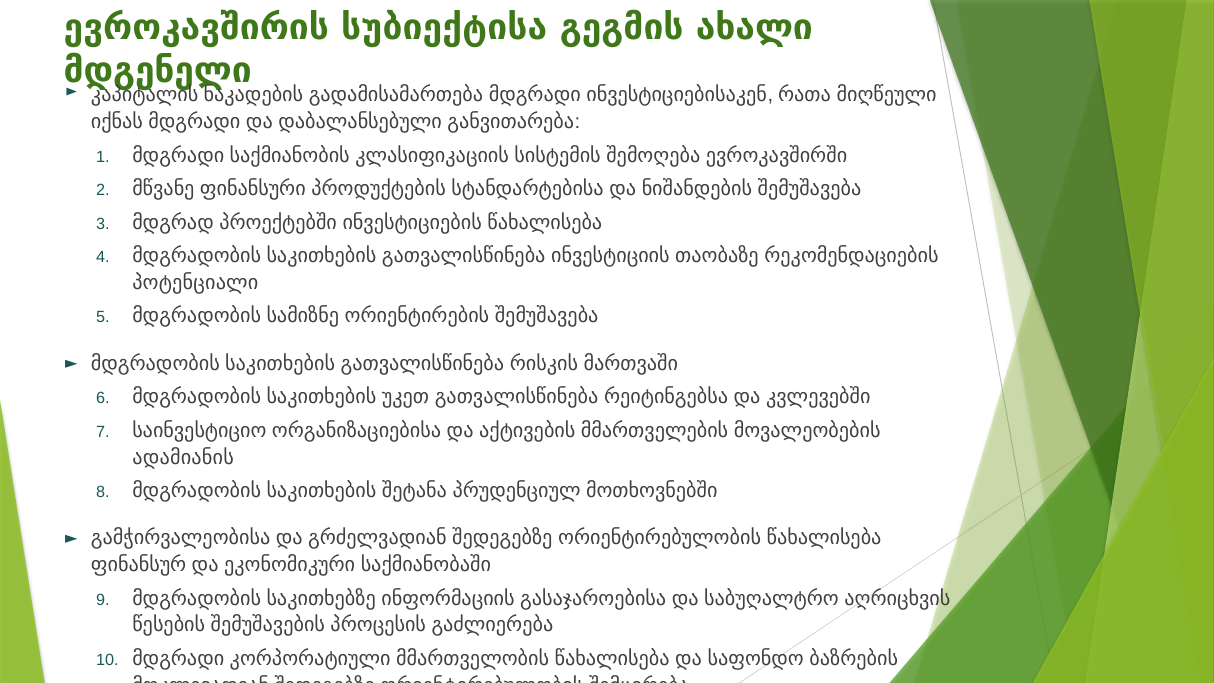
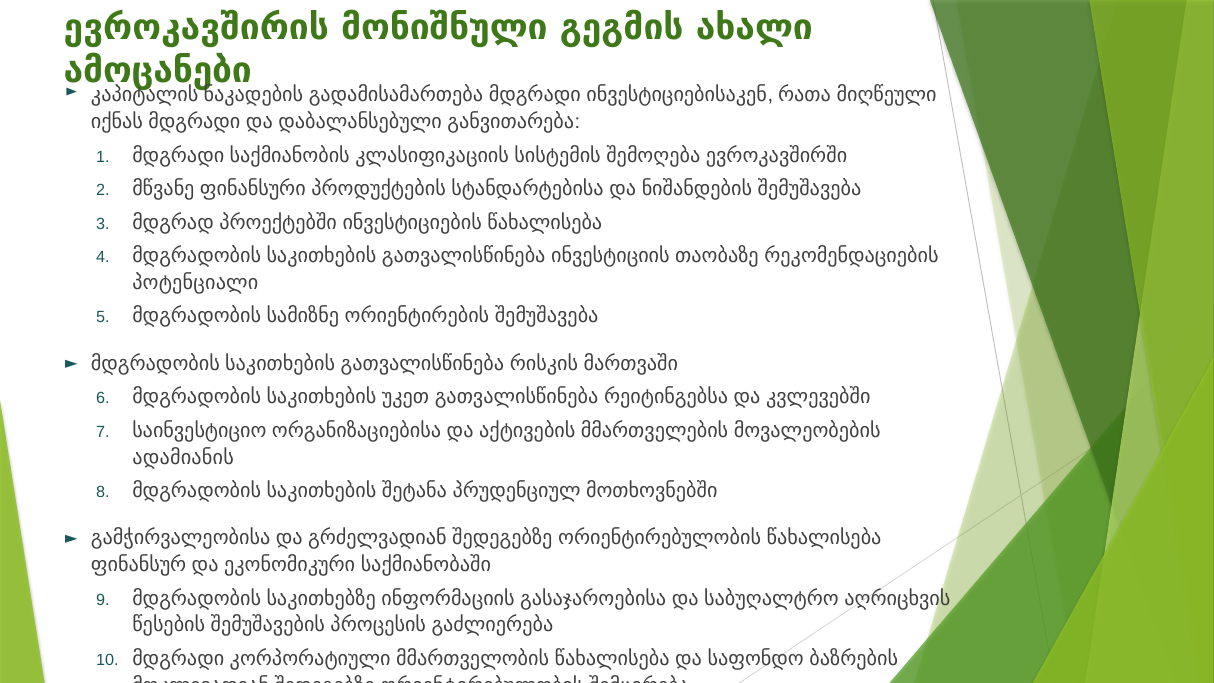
სუბიექტისა: სუბიექტისა -> მონიშნული
მდგენელი: მდგენელი -> ამოცანები
